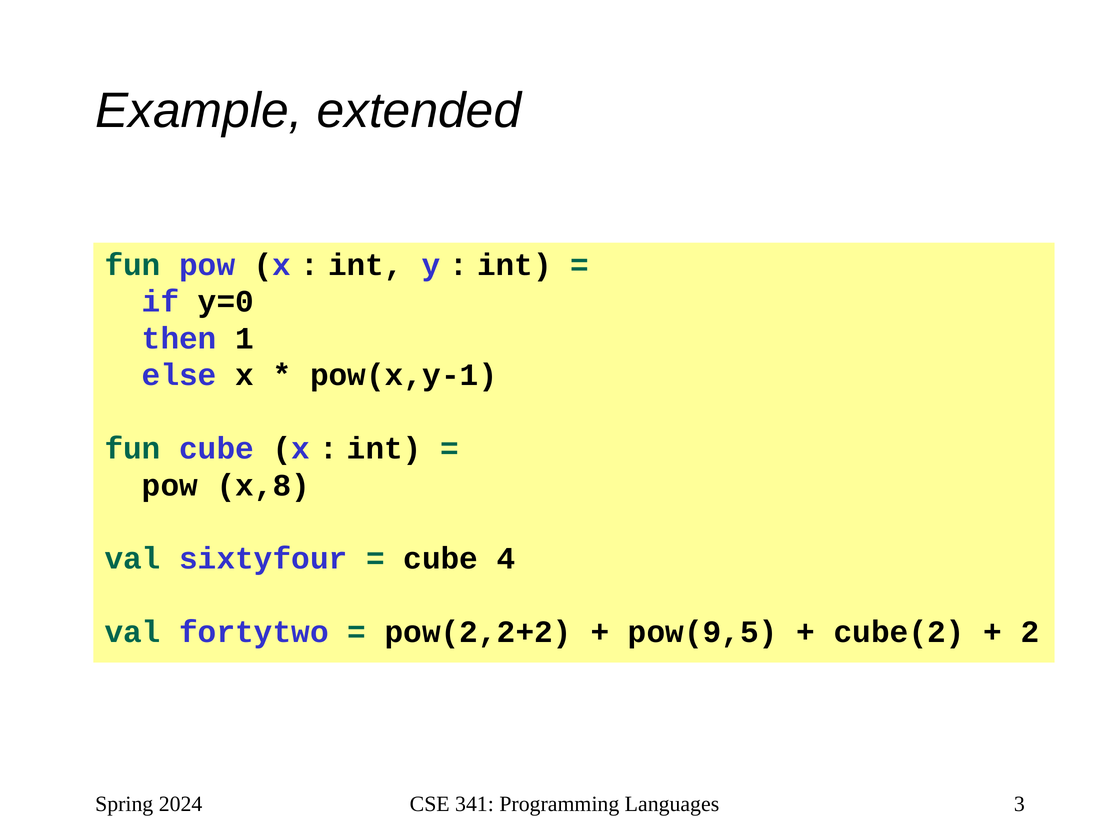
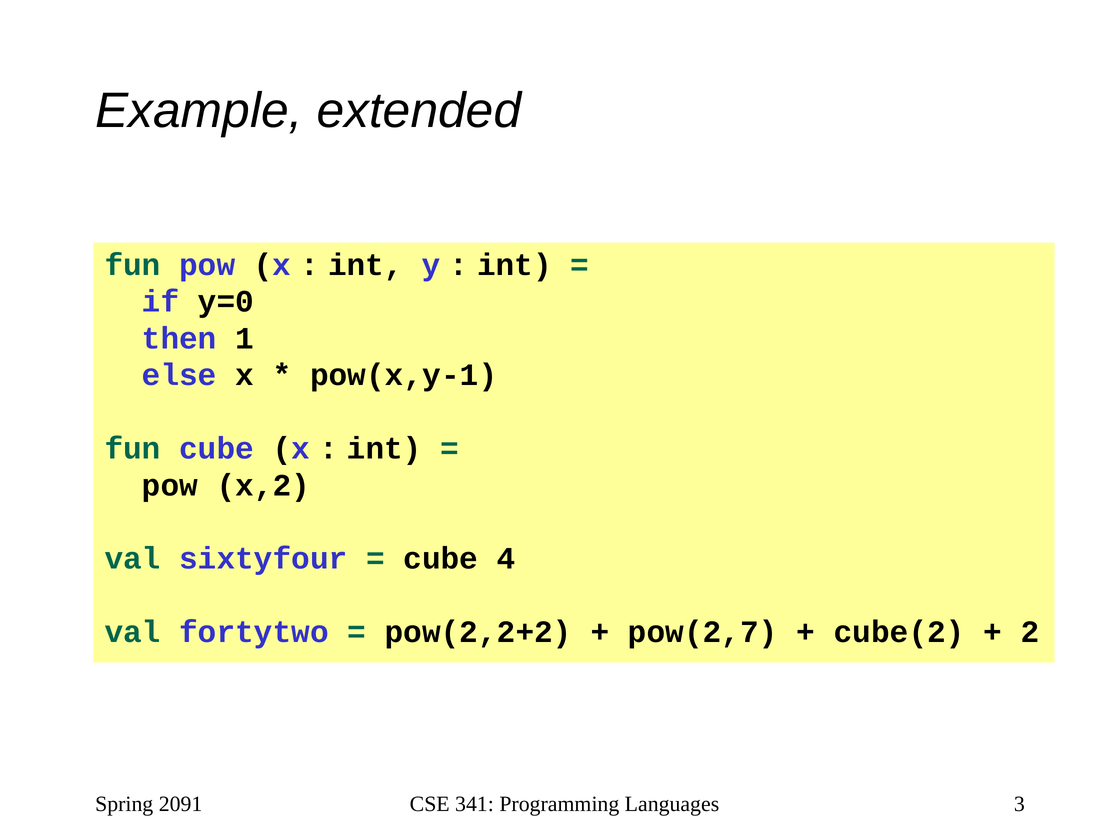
x,8: x,8 -> x,2
pow(9,5: pow(9,5 -> pow(2,7
2024: 2024 -> 2091
